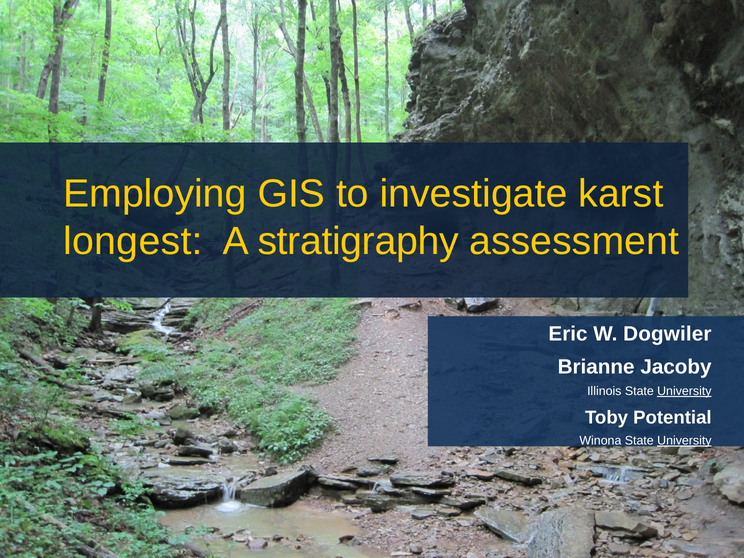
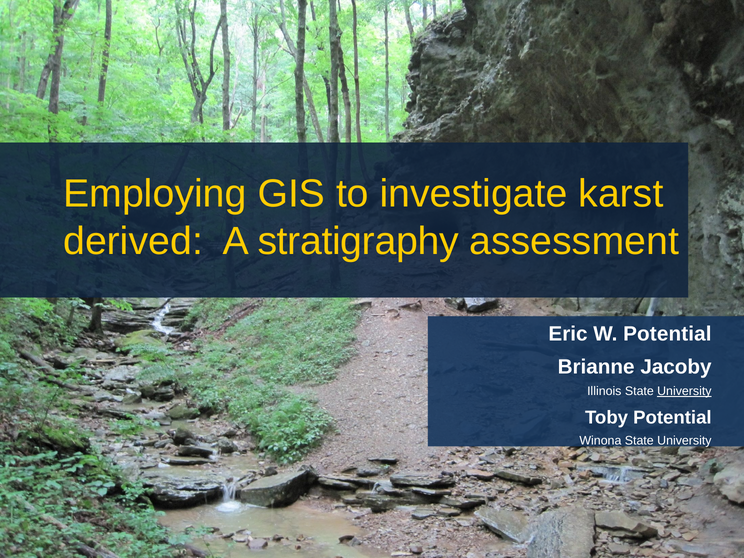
longest: longest -> derived
W Dogwiler: Dogwiler -> Potential
University at (684, 441) underline: present -> none
